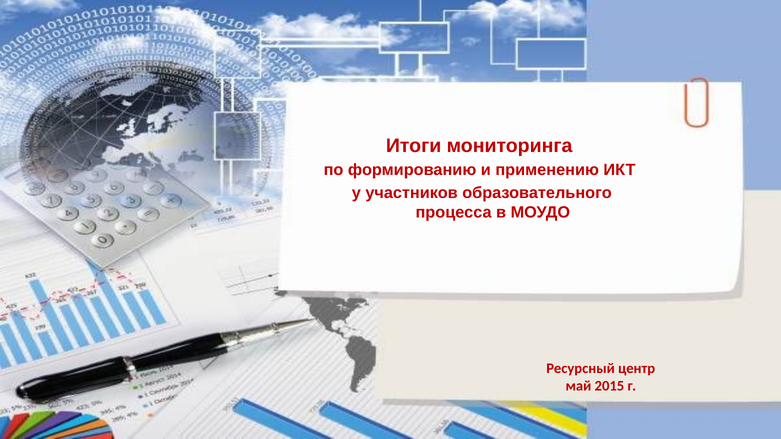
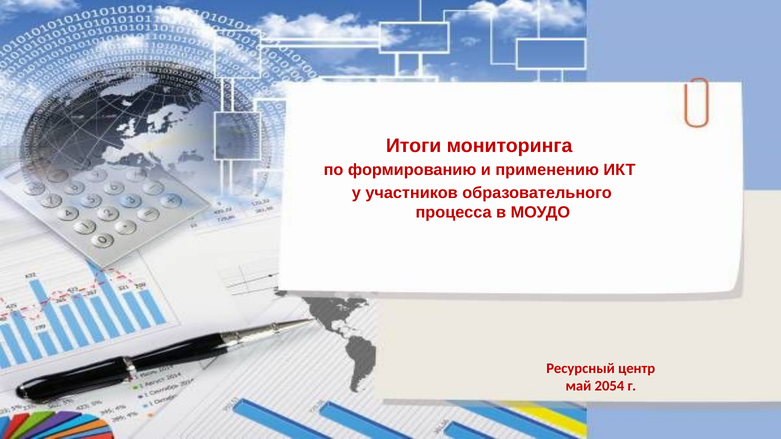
2015: 2015 -> 2054
